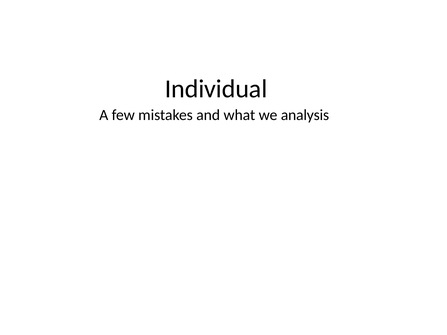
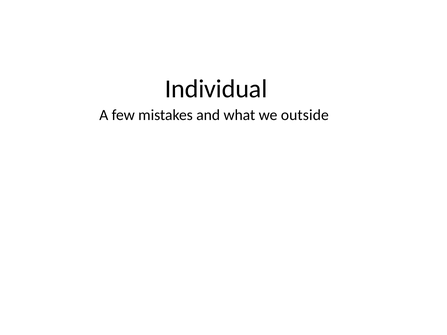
analysis: analysis -> outside
